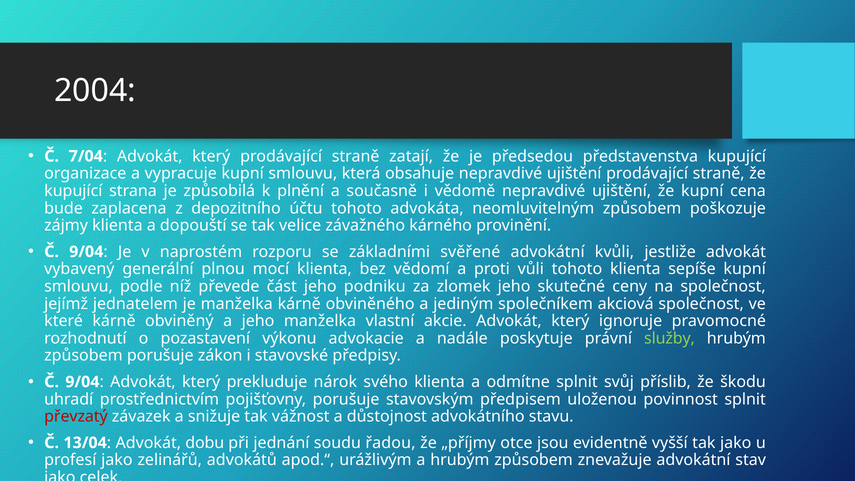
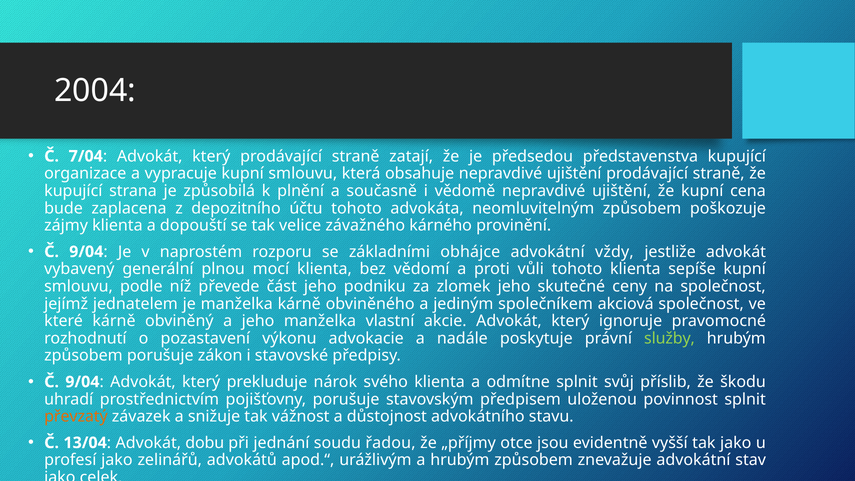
svěřené: svěřené -> obhájce
kvůli: kvůli -> vždy
převzatý colour: red -> orange
